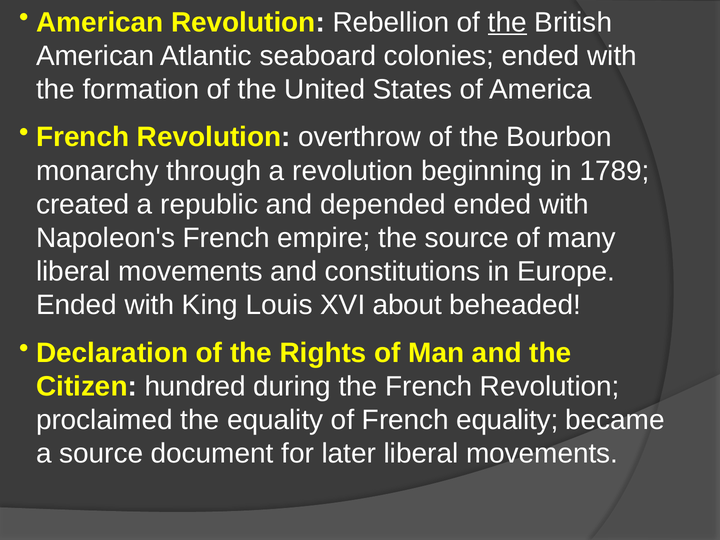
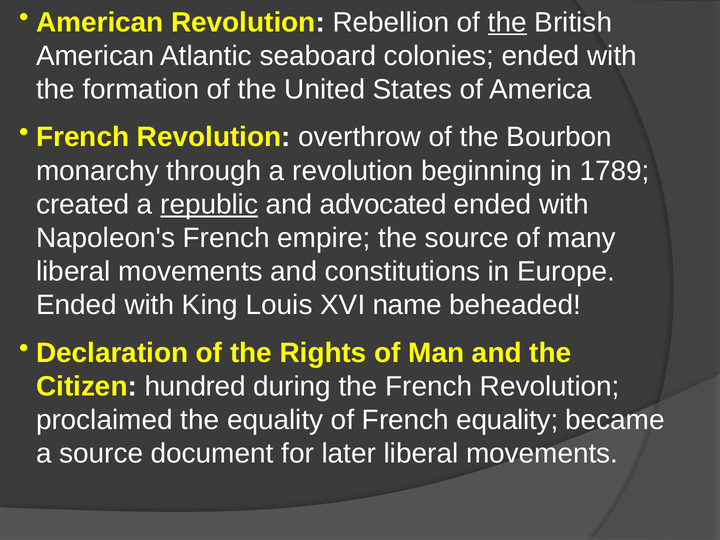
republic underline: none -> present
depended: depended -> advocated
about: about -> name
